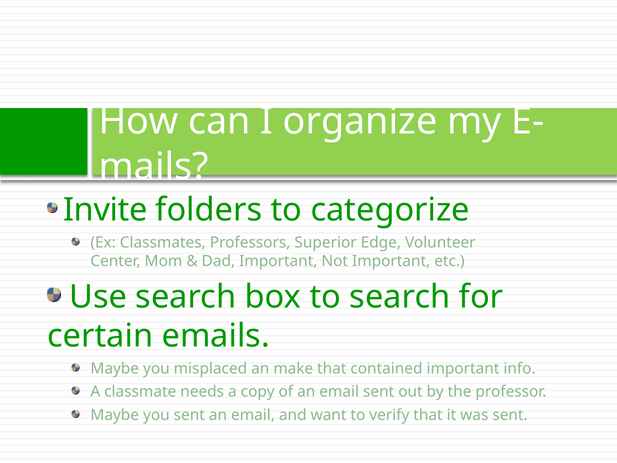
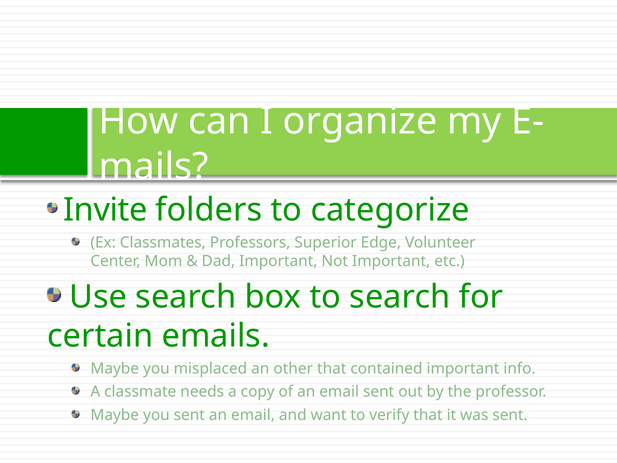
make: make -> other
